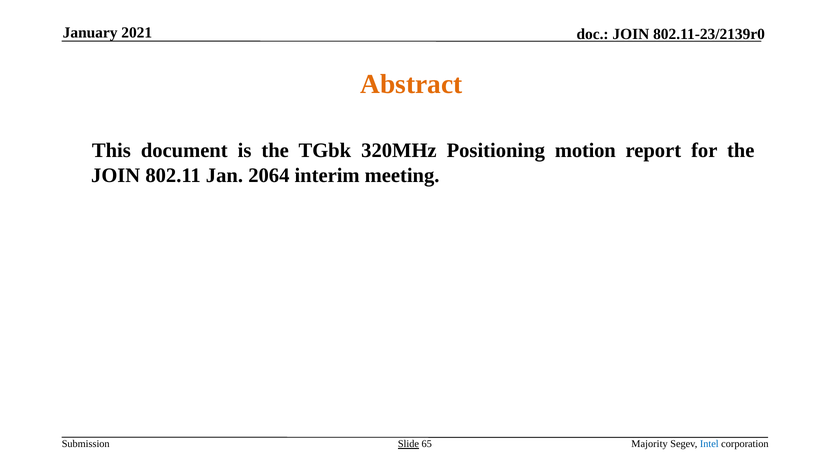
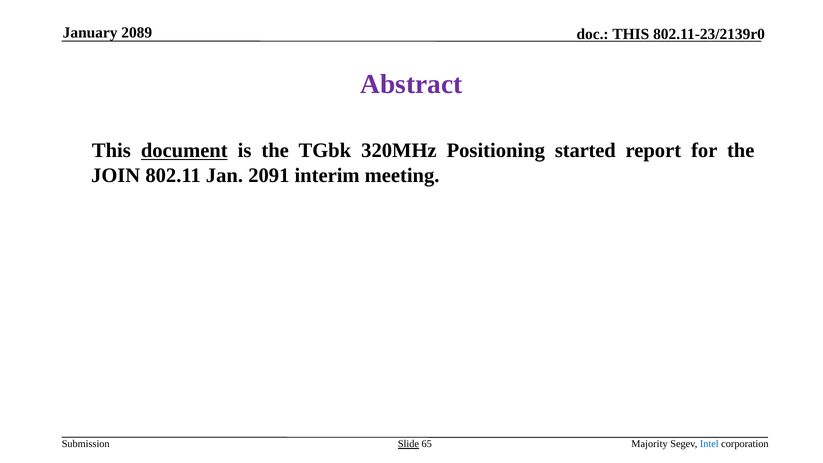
2021: 2021 -> 2089
JOIN at (631, 34): JOIN -> THIS
Abstract colour: orange -> purple
document underline: none -> present
motion: motion -> started
2064: 2064 -> 2091
